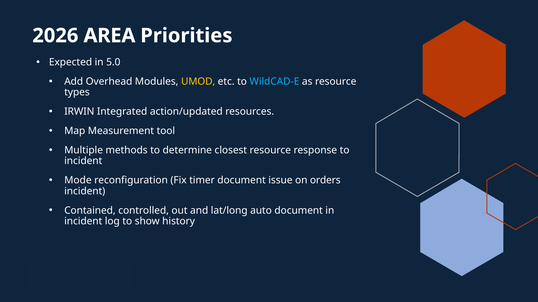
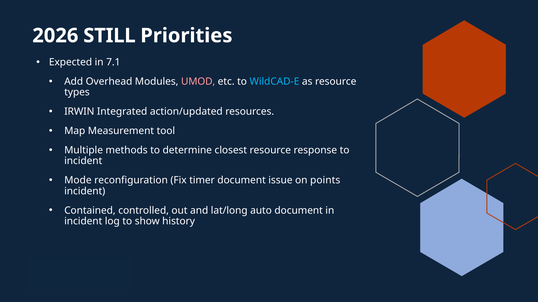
AREA: AREA -> STILL
5.0: 5.0 -> 7.1
UMOD colour: yellow -> pink
orders: orders -> points
